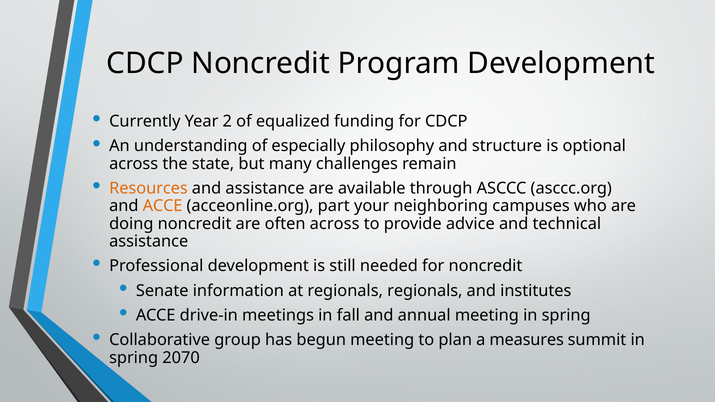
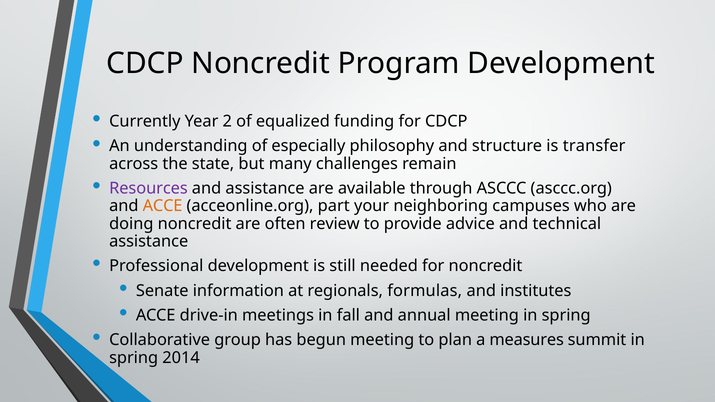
optional: optional -> transfer
Resources colour: orange -> purple
often across: across -> review
regionals regionals: regionals -> formulas
2070: 2070 -> 2014
